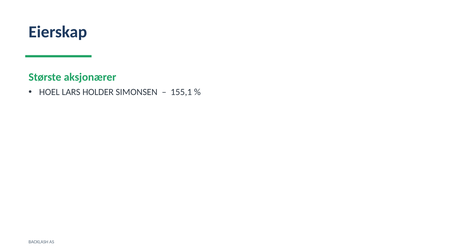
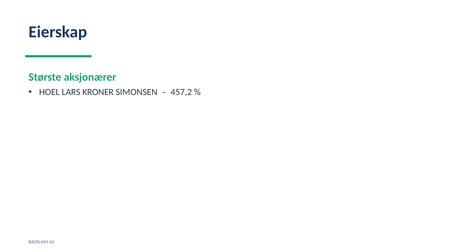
HOLDER: HOLDER -> KRONER
155,1: 155,1 -> 457,2
